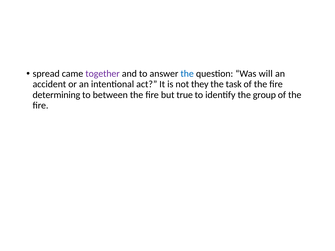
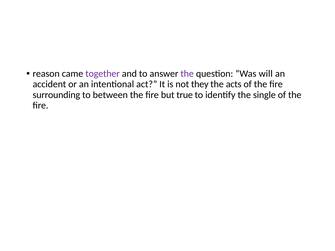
spread: spread -> reason
the at (187, 74) colour: blue -> purple
task: task -> acts
determining: determining -> surrounding
group: group -> single
